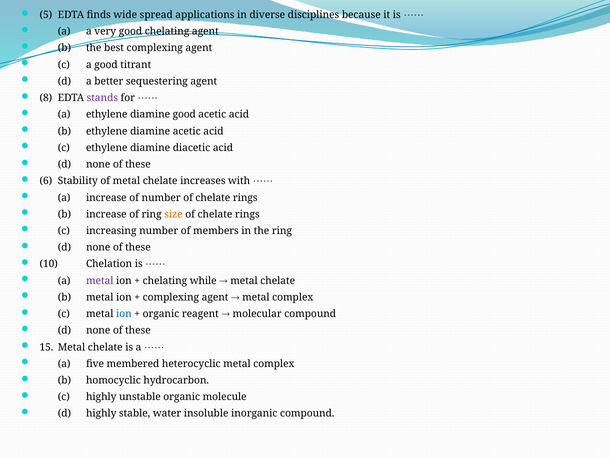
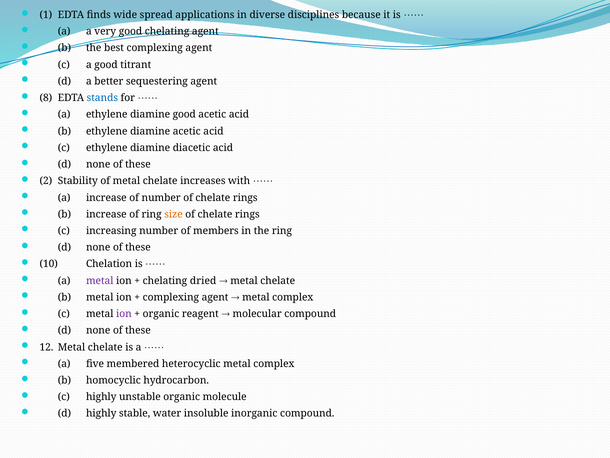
5: 5 -> 1
stands colour: purple -> blue
6: 6 -> 2
while: while -> dried
ion at (124, 314) colour: blue -> purple
15: 15 -> 12
